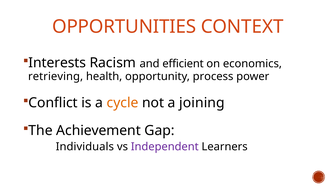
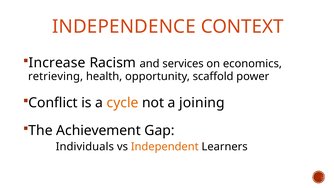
OPPORTUNITIES: OPPORTUNITIES -> INDEPENDENCE
Interests: Interests -> Increase
efficient: efficient -> services
process: process -> scaffold
Independent colour: purple -> orange
